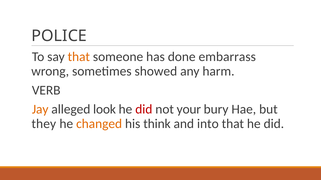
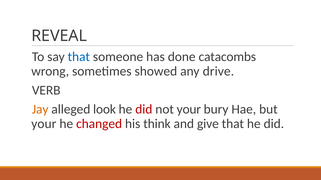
POLICE: POLICE -> REVEAL
that at (79, 57) colour: orange -> blue
embarrass: embarrass -> catacombs
harm: harm -> drive
they at (44, 124): they -> your
changed colour: orange -> red
into: into -> give
